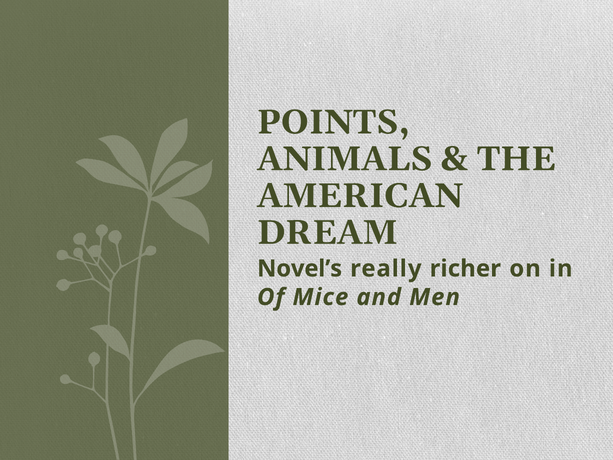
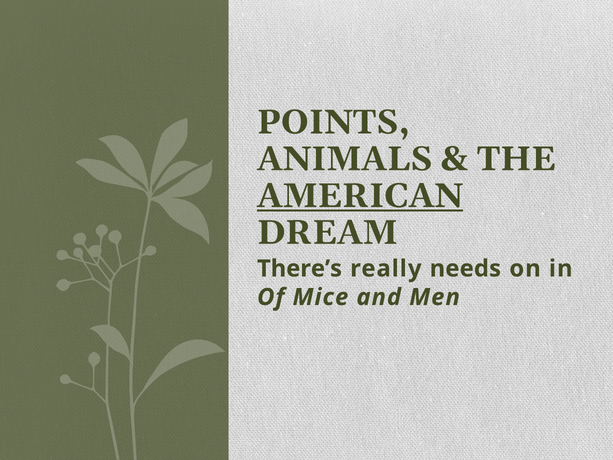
AMERICAN underline: none -> present
Novel’s: Novel’s -> There’s
richer: richer -> needs
